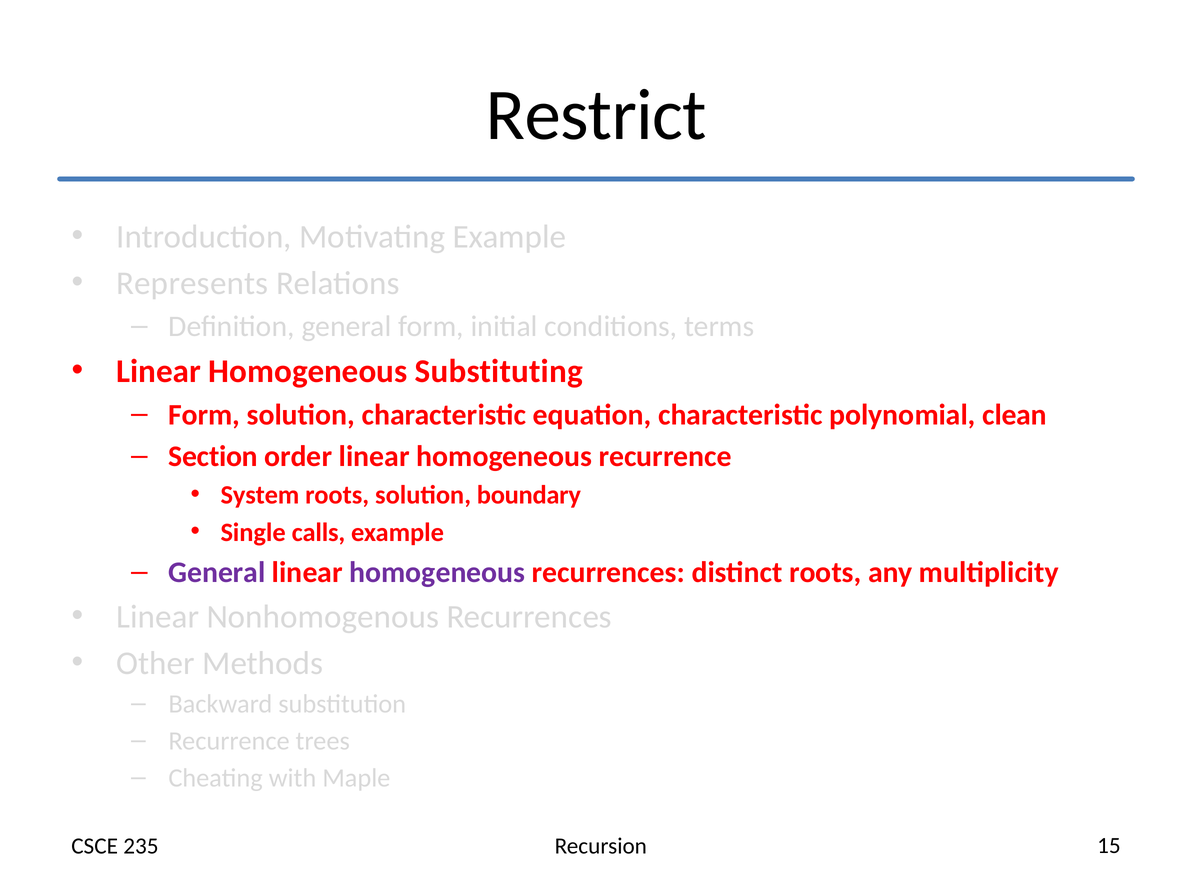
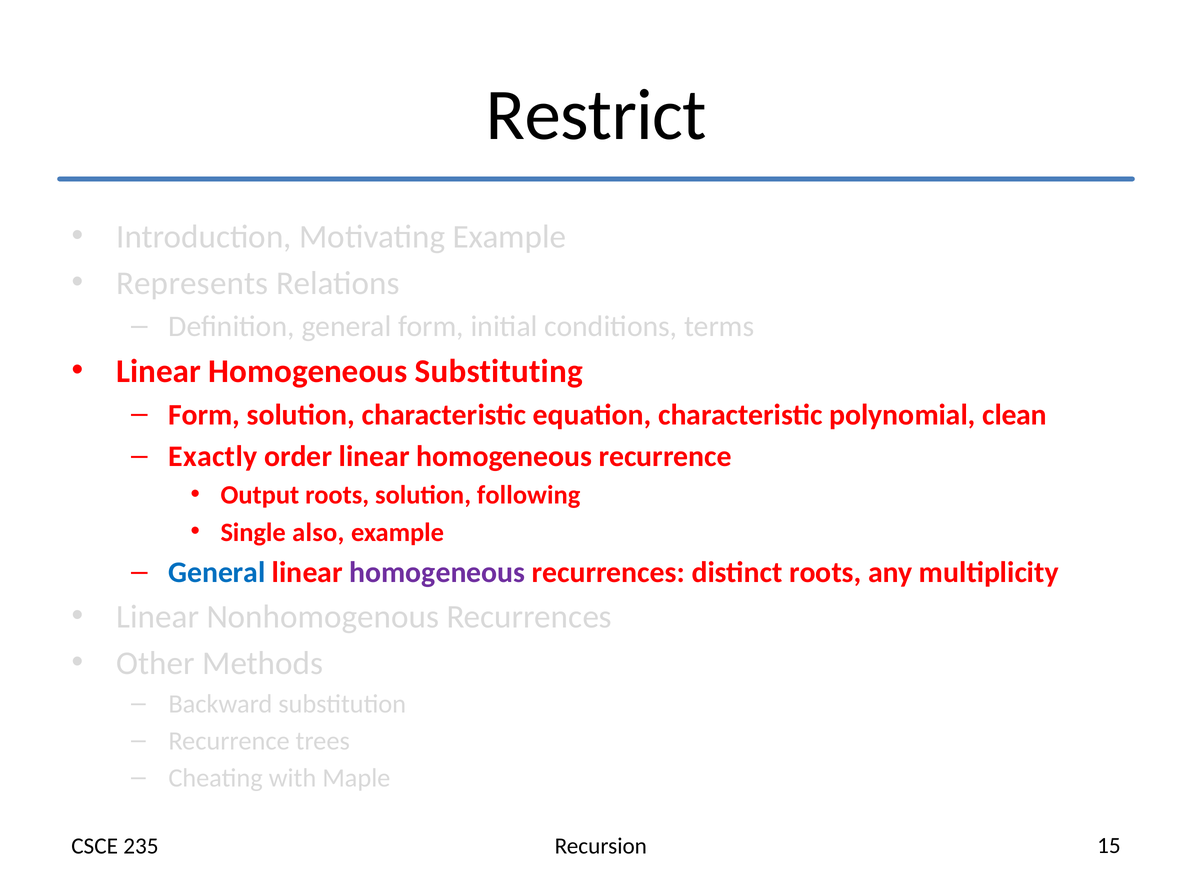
Section: Section -> Exactly
System: System -> Output
boundary: boundary -> following
calls: calls -> also
General at (217, 572) colour: purple -> blue
